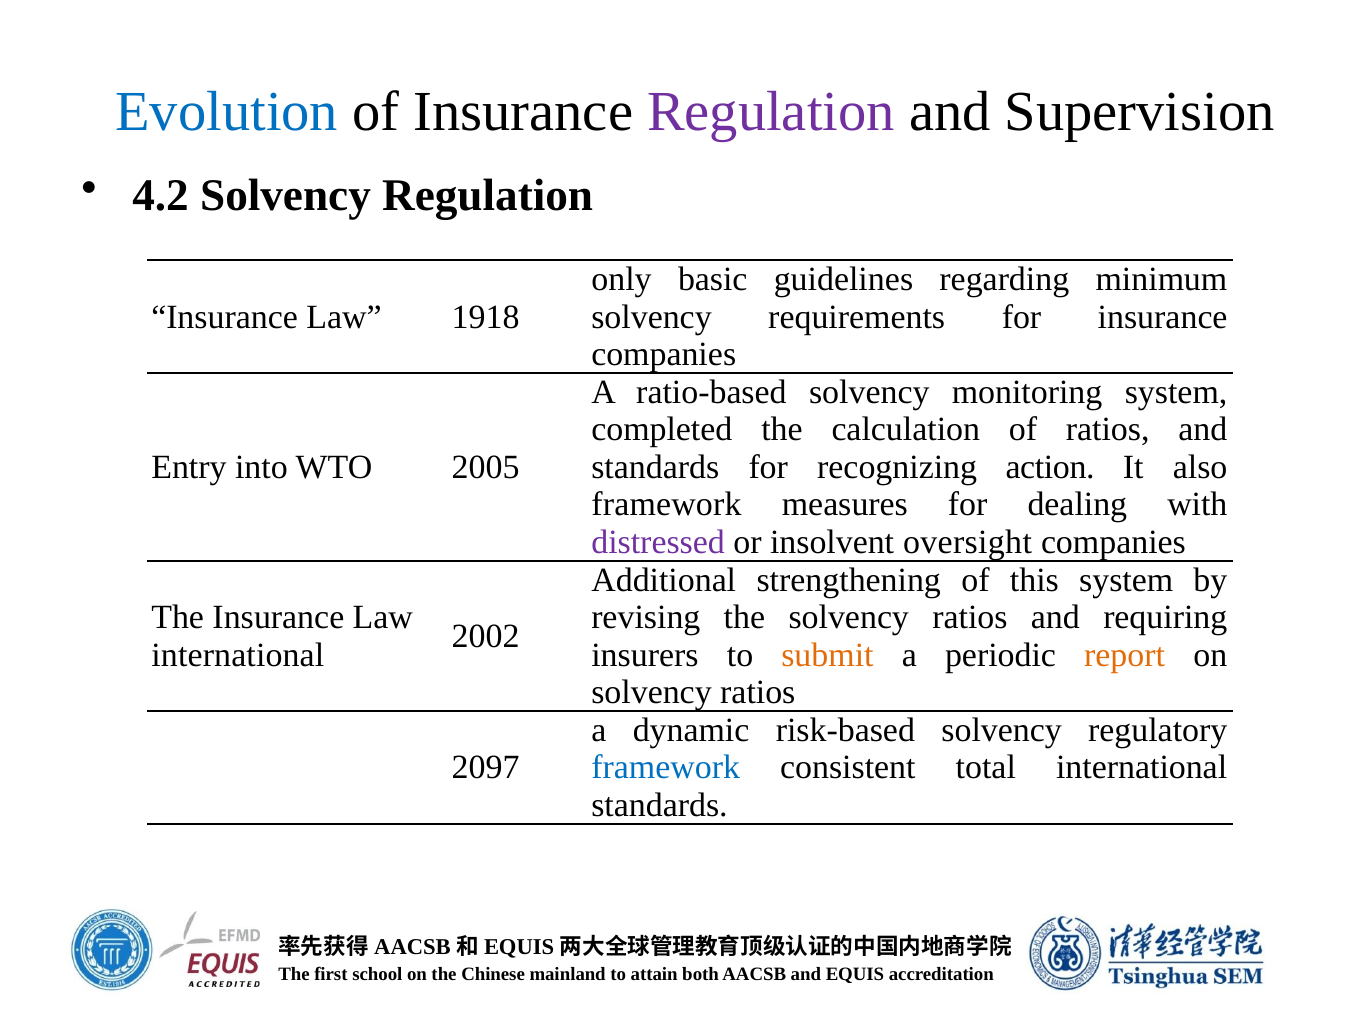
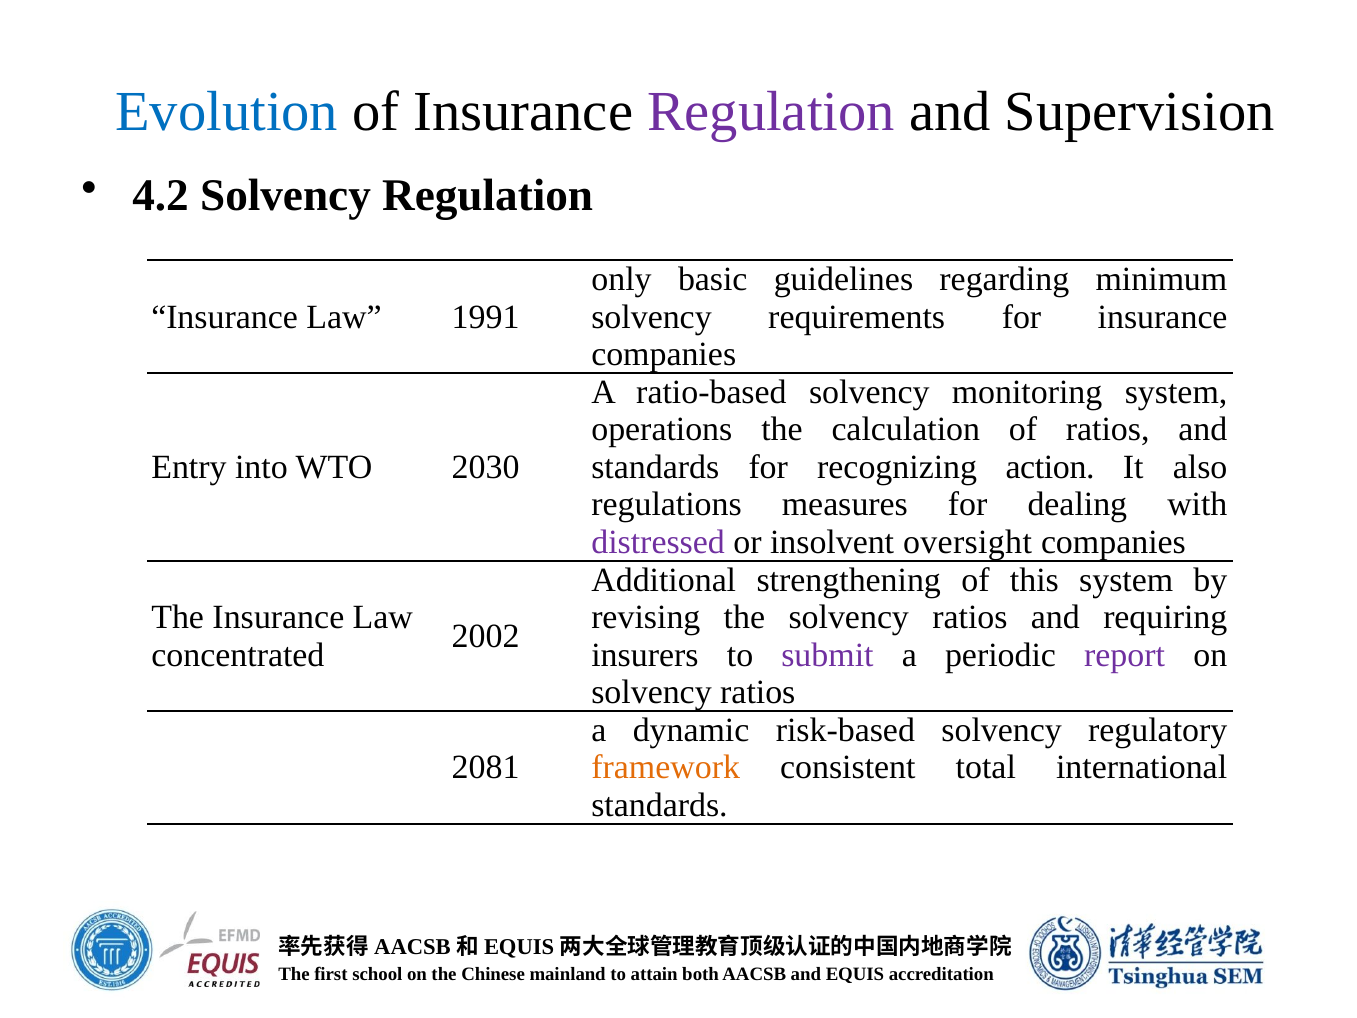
1918: 1918 -> 1991
completed: completed -> operations
2005: 2005 -> 2030
framework at (666, 505): framework -> regulations
international at (238, 655): international -> concentrated
submit colour: orange -> purple
report colour: orange -> purple
2097: 2097 -> 2081
framework at (666, 768) colour: blue -> orange
